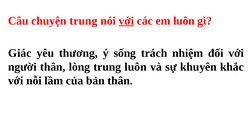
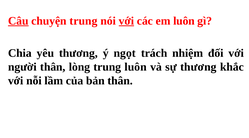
Câu underline: none -> present
Giác: Giác -> Chia
sống: sống -> ngọt
sự khuyên: khuyên -> thương
